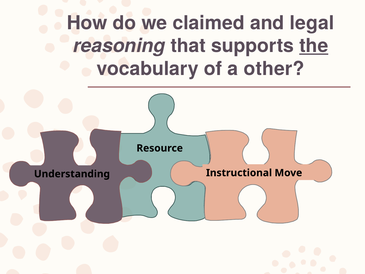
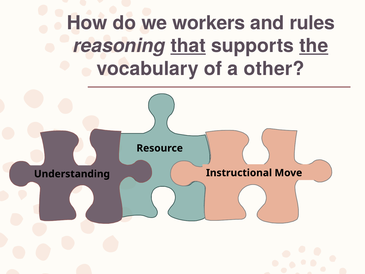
claimed: claimed -> workers
legal: legal -> rules
that underline: none -> present
